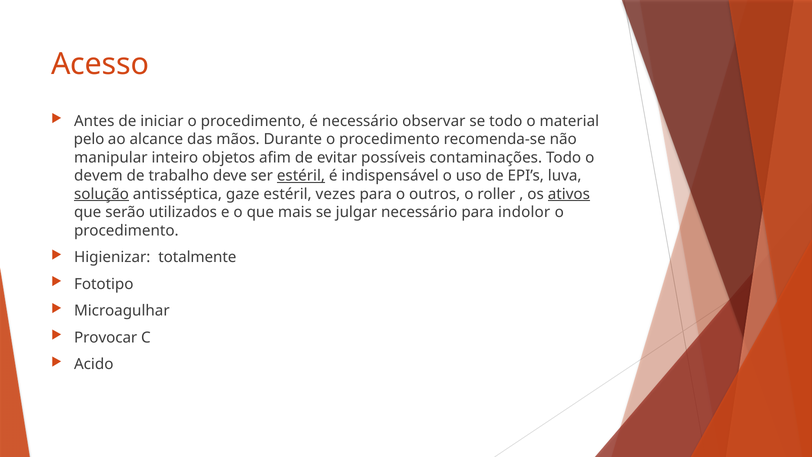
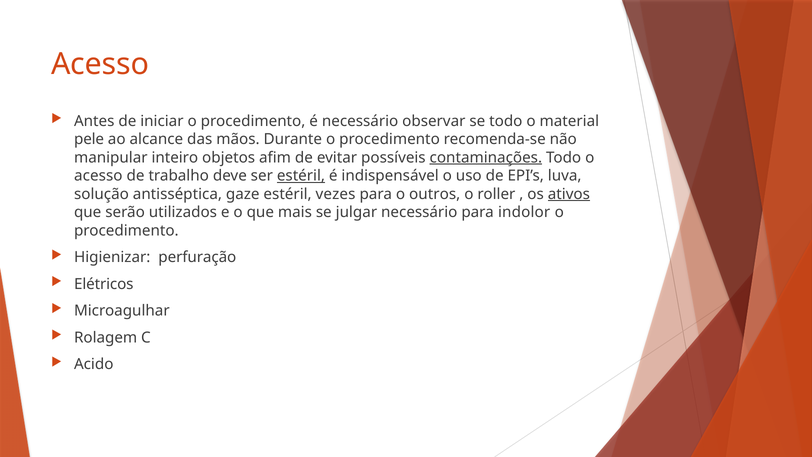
pelo: pelo -> pele
contaminações underline: none -> present
devem at (98, 176): devem -> acesso
solução underline: present -> none
totalmente: totalmente -> perfuração
Fototipo: Fototipo -> Elétricos
Provocar: Provocar -> Rolagem
